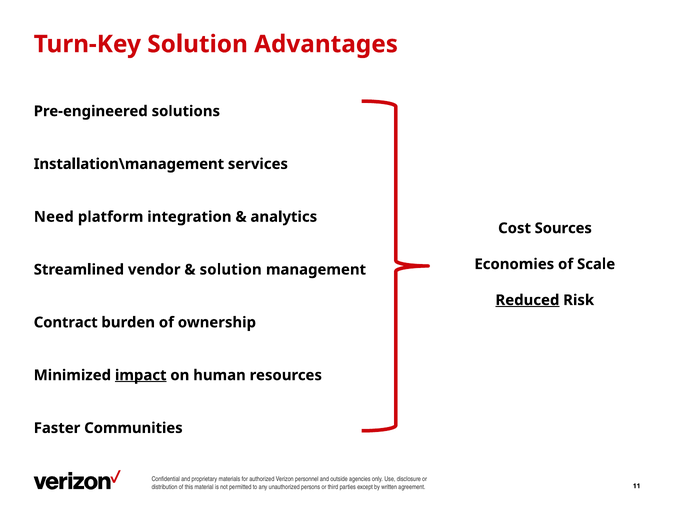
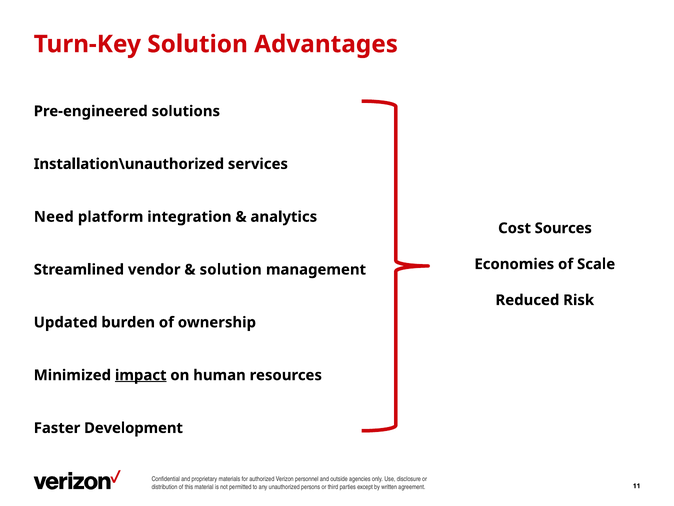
Installation\management: Installation\management -> Installation\unauthorized
Reduced underline: present -> none
Contract: Contract -> Updated
Communities: Communities -> Development
